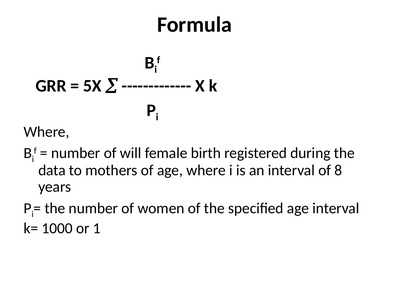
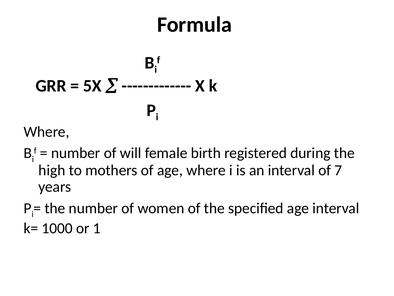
data: data -> high
8: 8 -> 7
